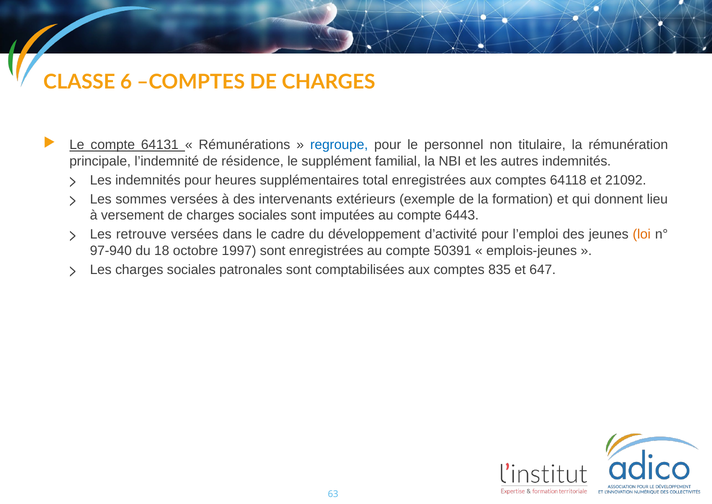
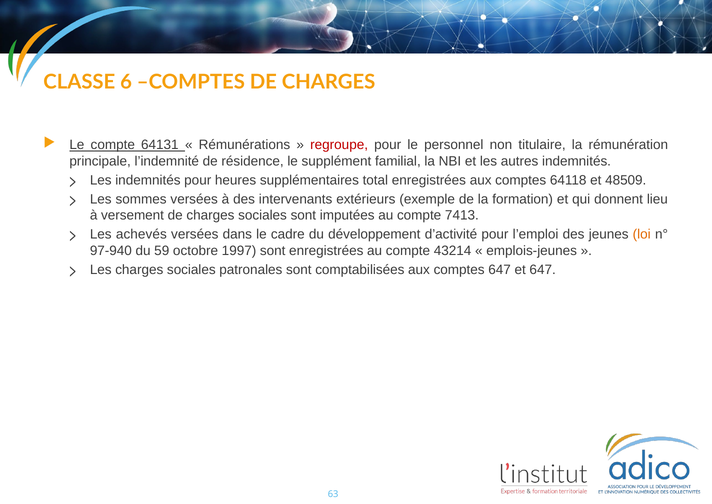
regroupe colour: blue -> red
21092: 21092 -> 48509
6443: 6443 -> 7413
retrouve: retrouve -> achevés
18: 18 -> 59
50391: 50391 -> 43214
comptes 835: 835 -> 647
